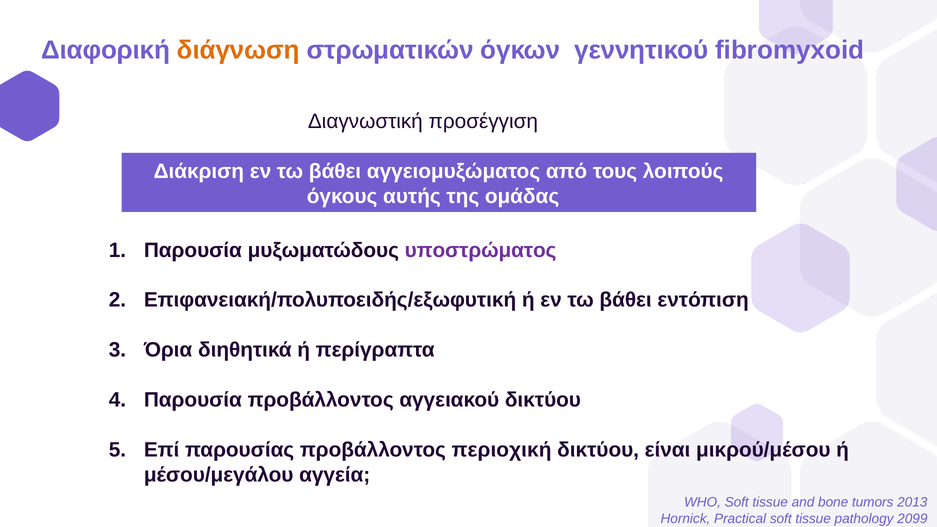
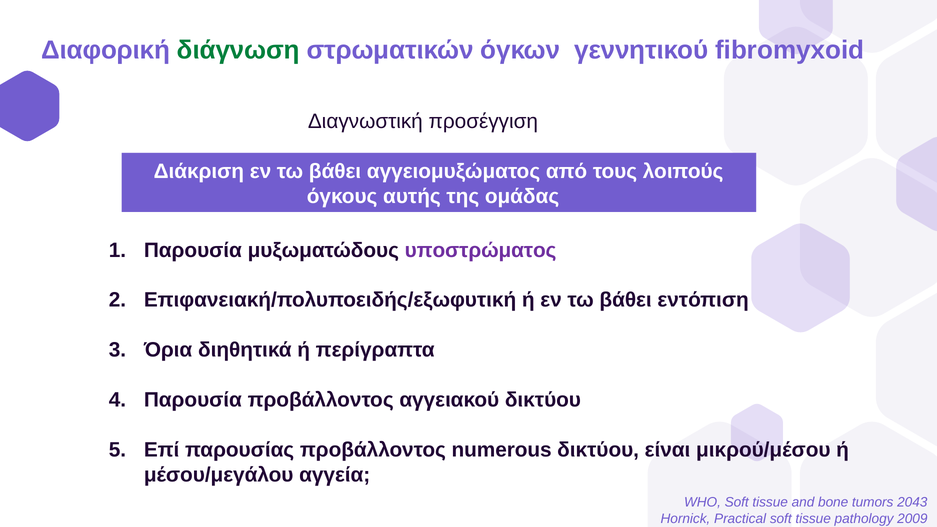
διάγνωση colour: orange -> green
περιοχική: περιοχική -> numerous
2013: 2013 -> 2043
2099: 2099 -> 2009
